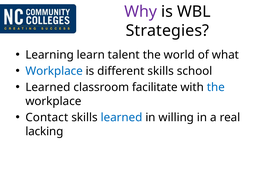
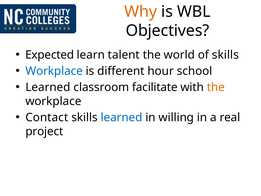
Why colour: purple -> orange
Strategies: Strategies -> Objectives
Learning: Learning -> Expected
of what: what -> skills
different skills: skills -> hour
the at (216, 87) colour: blue -> orange
lacking: lacking -> project
